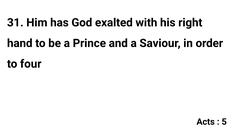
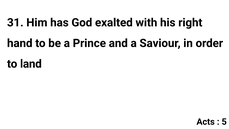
four: four -> land
